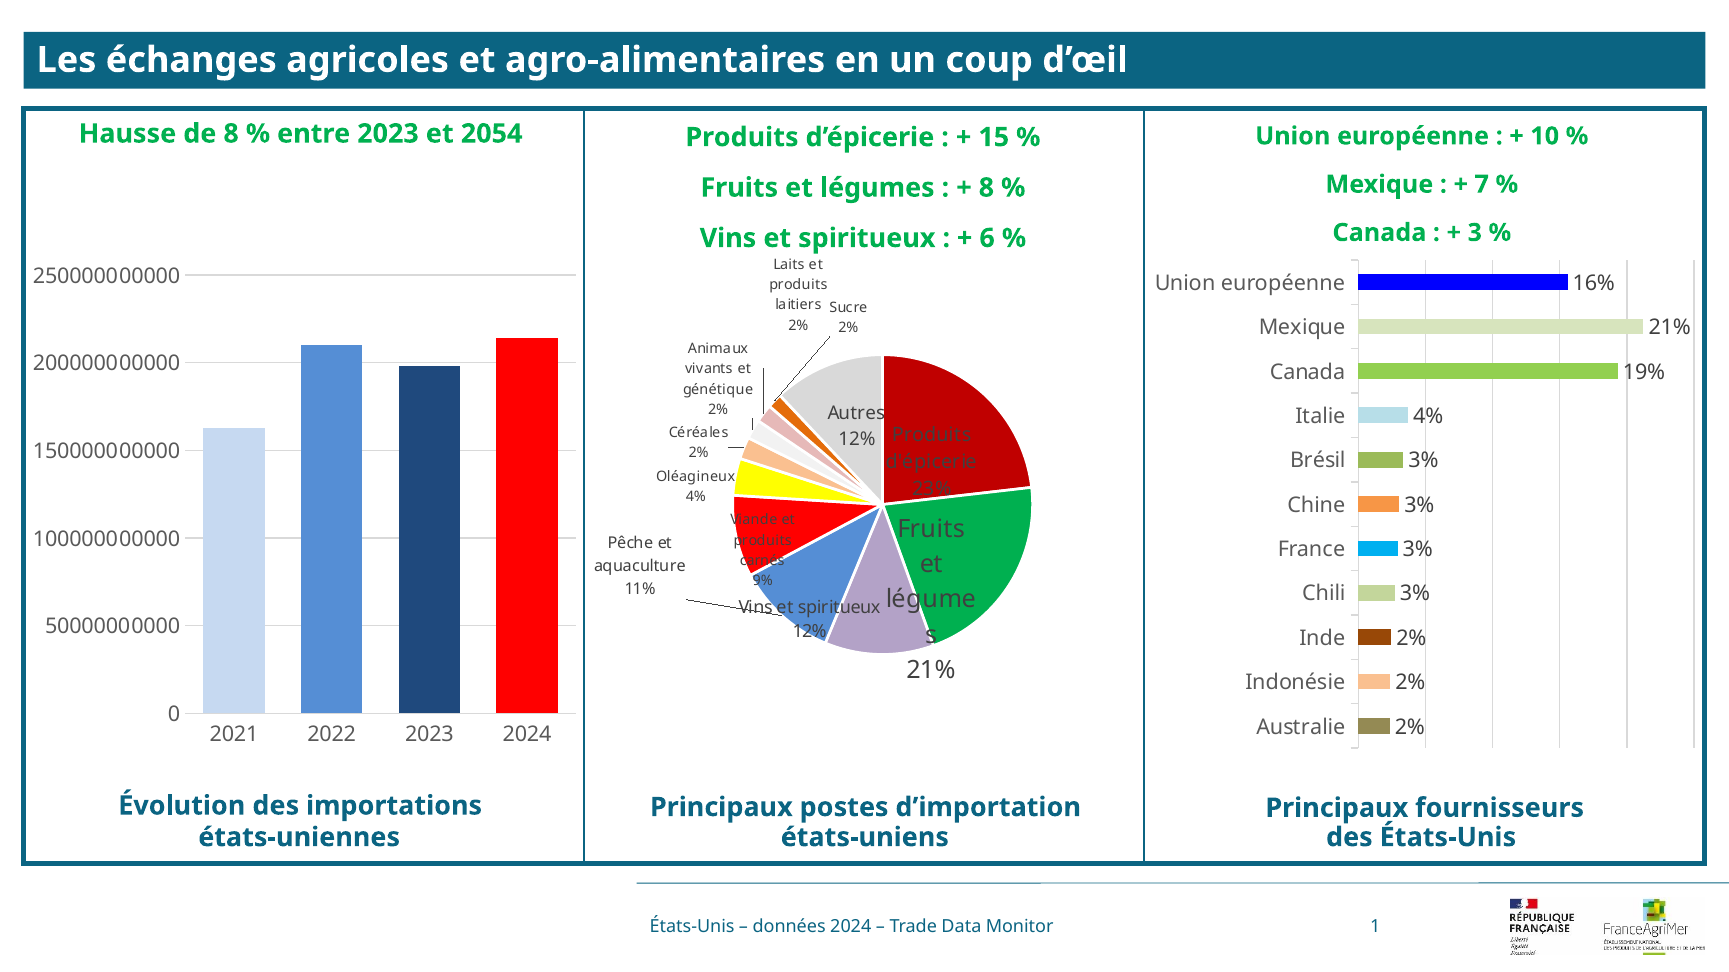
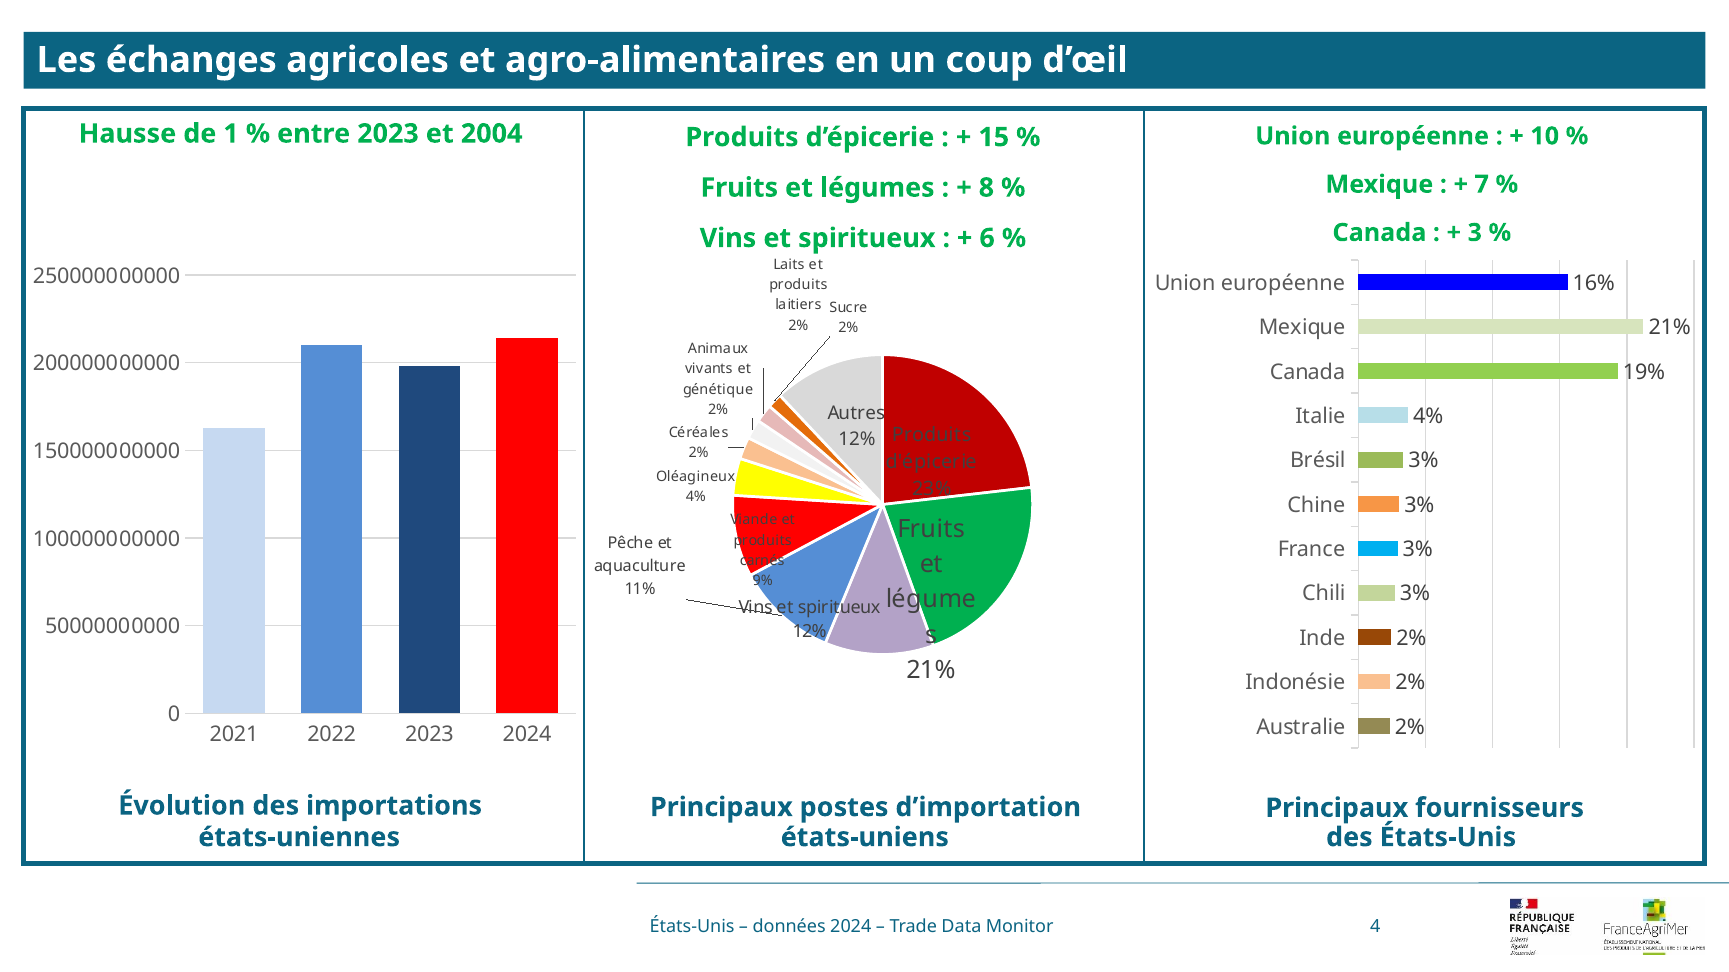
de 8: 8 -> 1
2054: 2054 -> 2004
1: 1 -> 4
